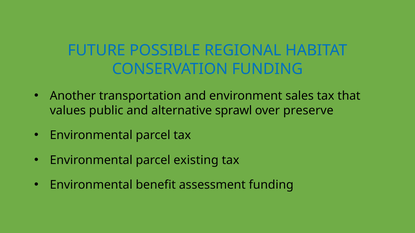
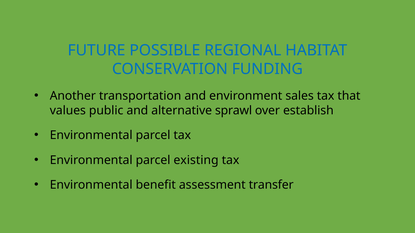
preserve: preserve -> establish
assessment funding: funding -> transfer
